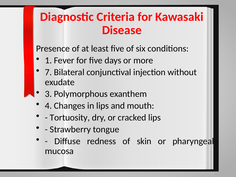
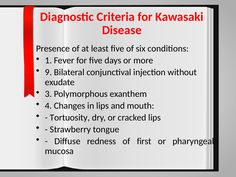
7: 7 -> 9
skin: skin -> first
